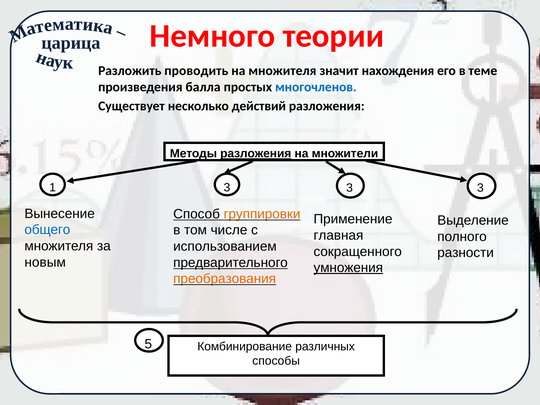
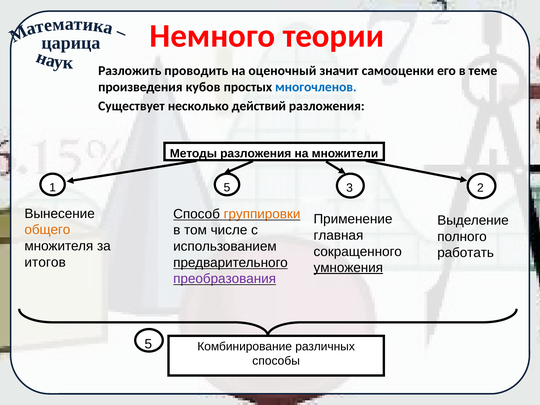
на множителя: множителя -> оценочный
нахождения: нахождения -> самооценки
балла: балла -> кубов
разложения at (256, 154) underline: present -> none
1 3: 3 -> 5
3 at (480, 188): 3 -> 2
общего colour: blue -> orange
разности: разности -> работать
новым: новым -> итогов
преобразования colour: orange -> purple
